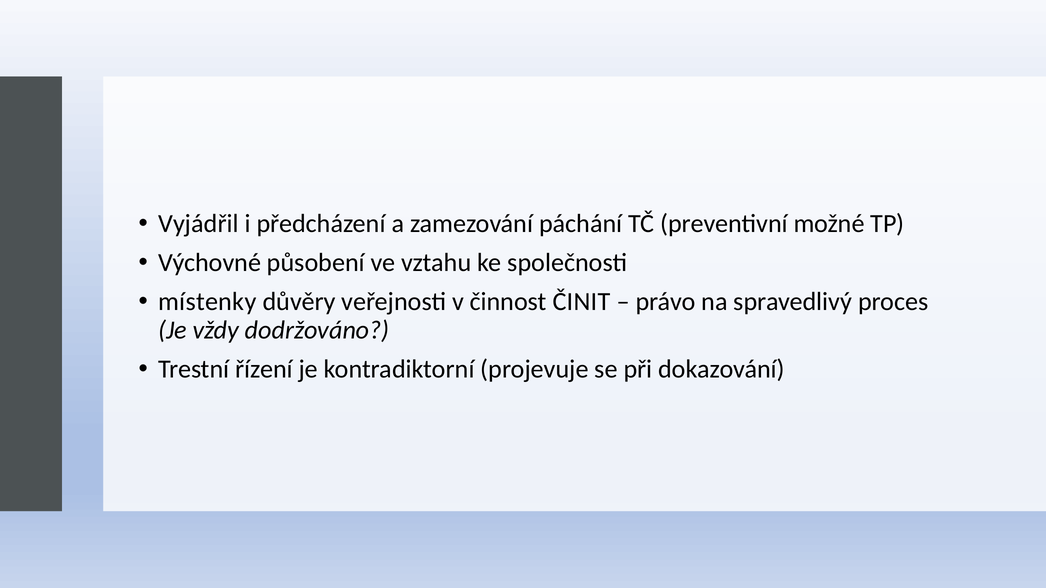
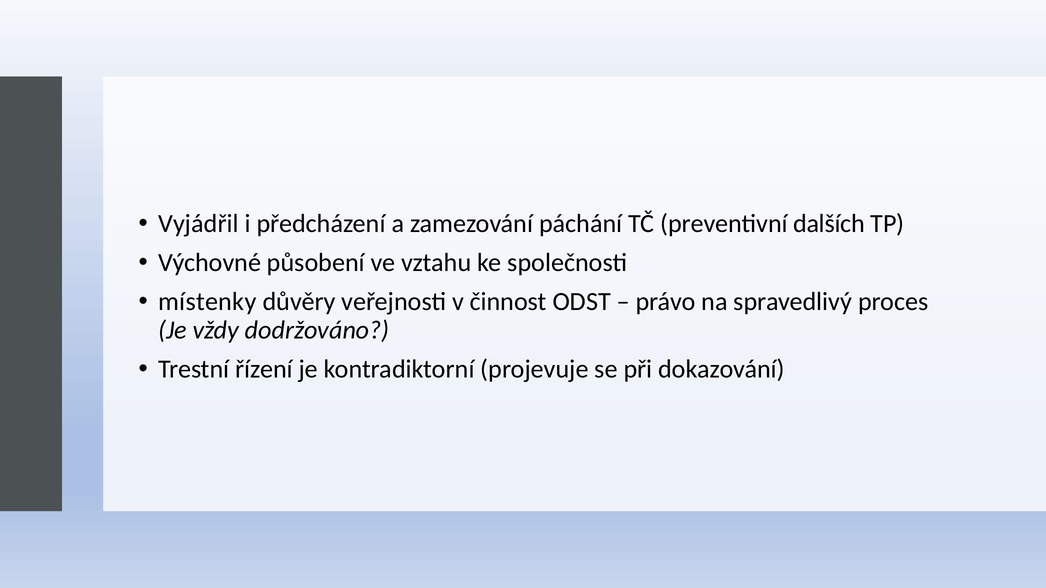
možné: možné -> dalších
ČINIT: ČINIT -> ODST
